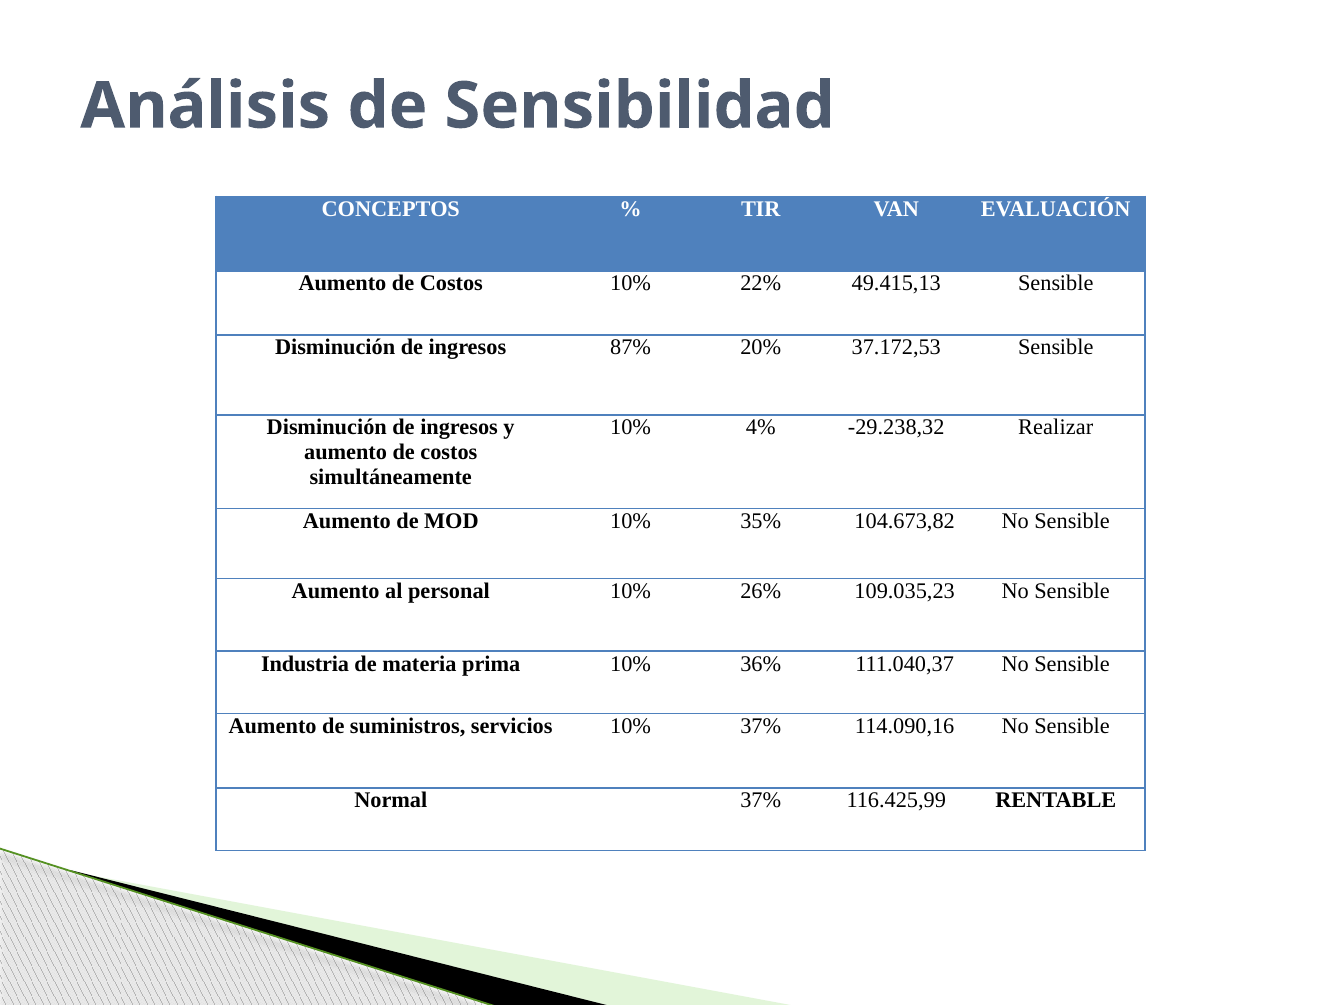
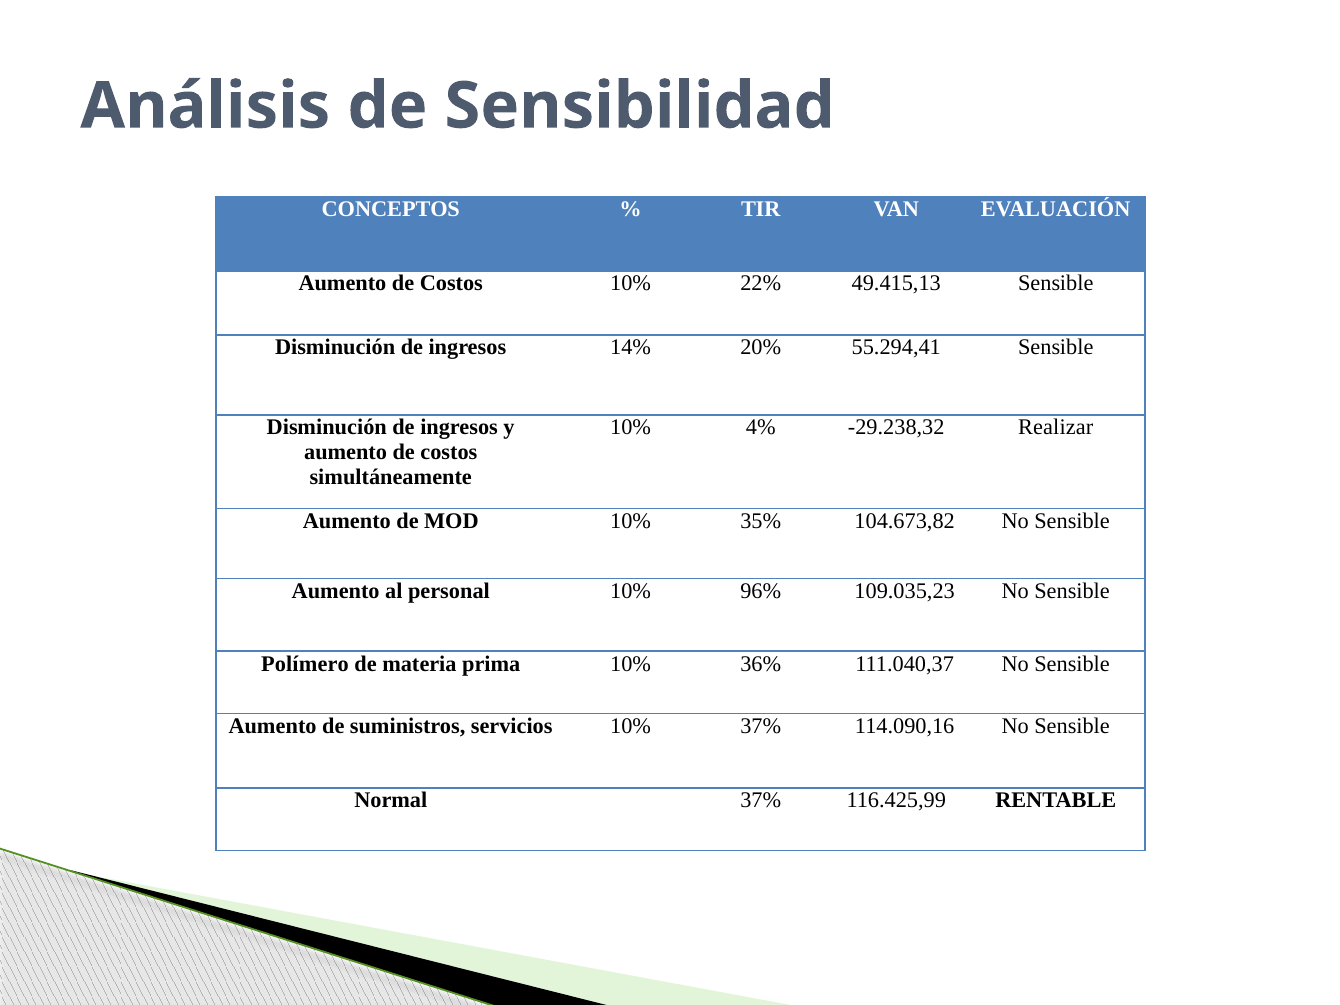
87%: 87% -> 14%
37.172,53: 37.172,53 -> 55.294,41
26%: 26% -> 96%
Industria: Industria -> Polímero
